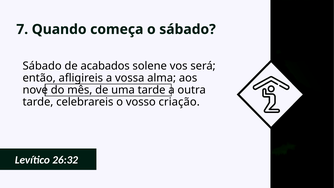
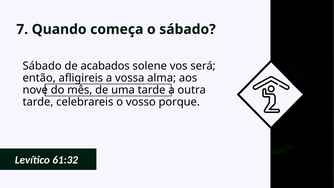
criação: criação -> porque
26:32: 26:32 -> 61:32
